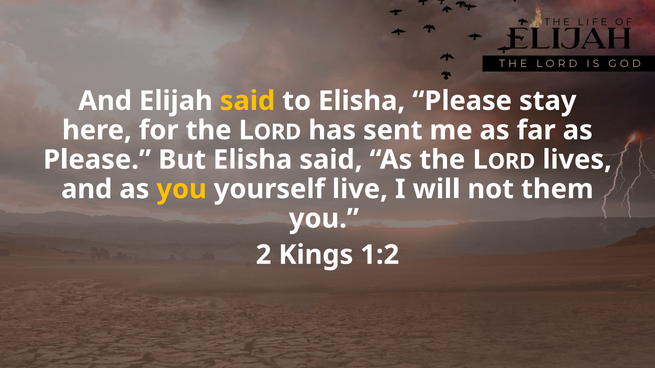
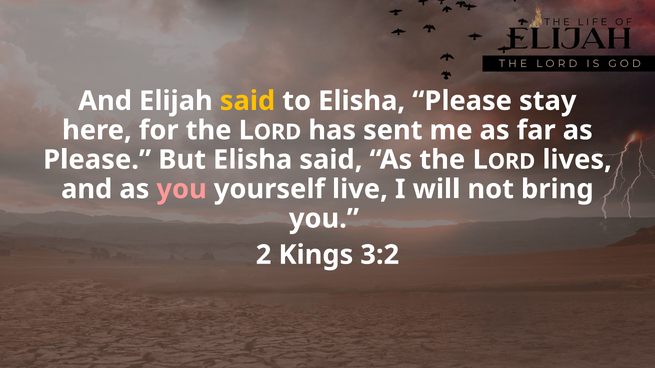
you at (182, 189) colour: yellow -> pink
them: them -> bring
1:2: 1:2 -> 3:2
